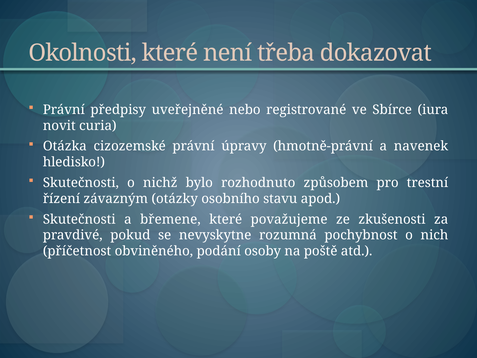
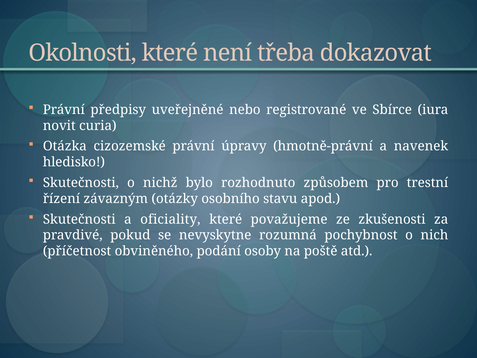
břemene: břemene -> oficiality
